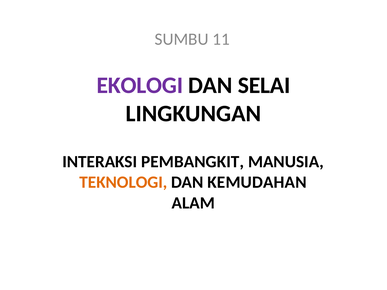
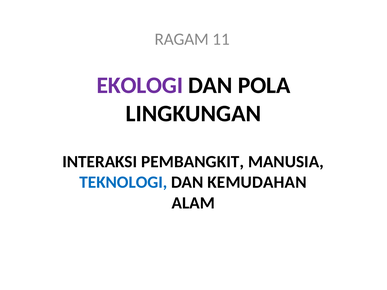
SUMBU: SUMBU -> RAGAM
SELAI: SELAI -> POLA
TEKNOLOGI colour: orange -> blue
